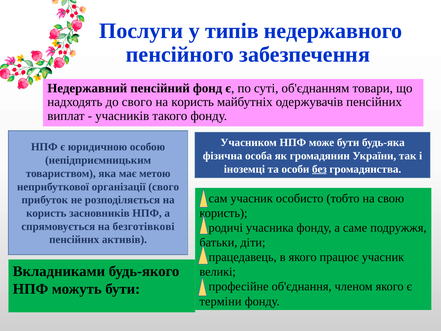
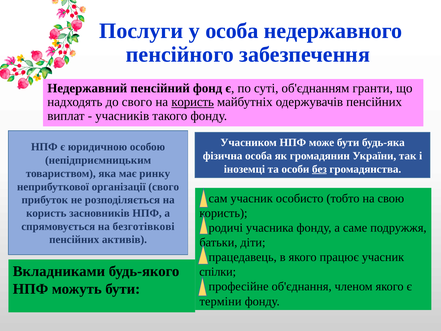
у типів: типів -> особа
товари: товари -> гранти
користь at (193, 102) underline: none -> present
метою: метою -> ринку
великі: великі -> спілки
